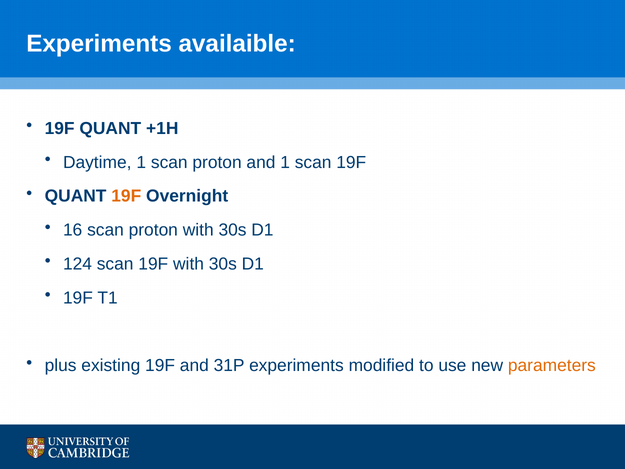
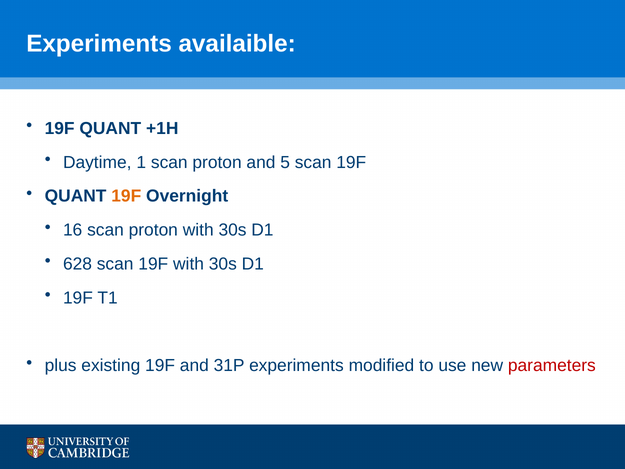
and 1: 1 -> 5
124: 124 -> 628
parameters colour: orange -> red
